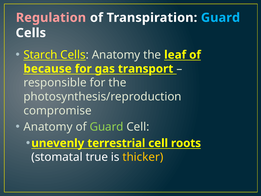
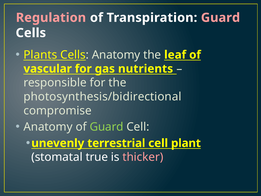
Guard at (220, 18) colour: light blue -> pink
Starch: Starch -> Plants
because: because -> vascular
transport: transport -> nutrients
photosynthesis/reproduction: photosynthesis/reproduction -> photosynthesis/bidirectional
roots: roots -> plant
thicker colour: yellow -> pink
